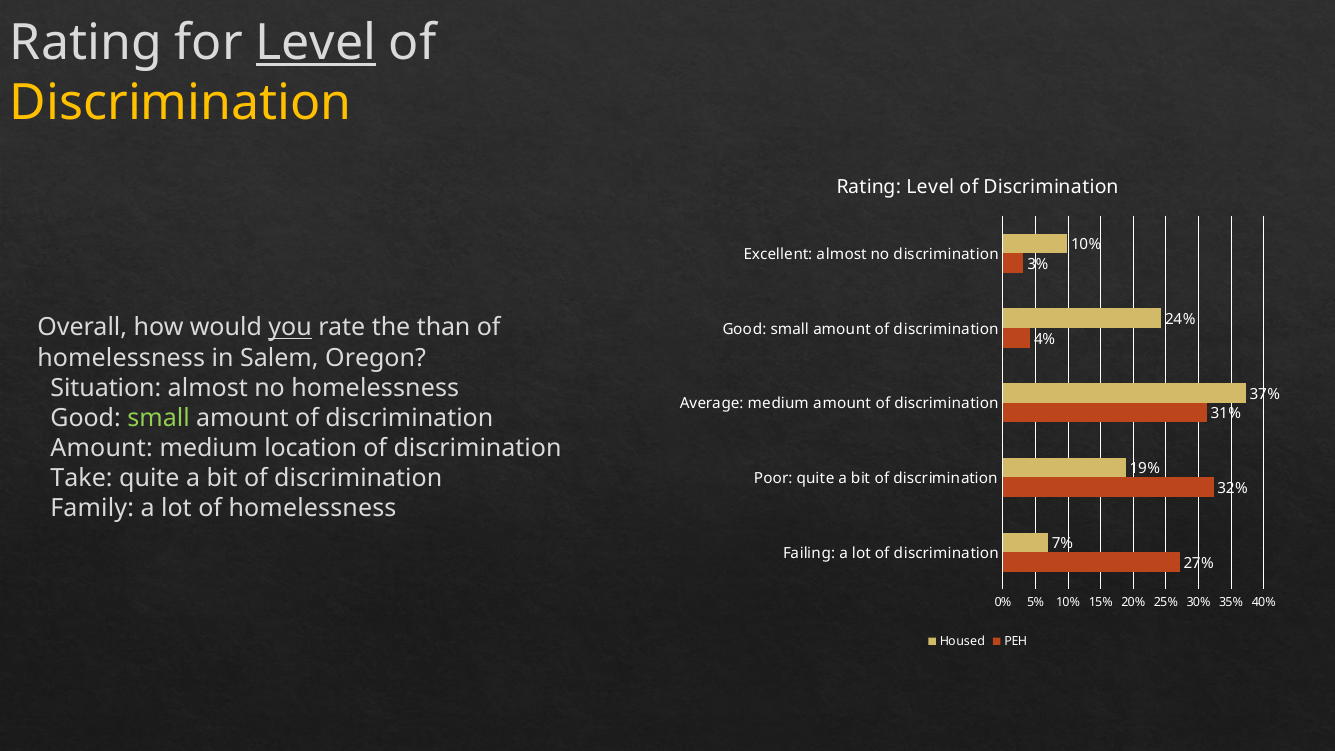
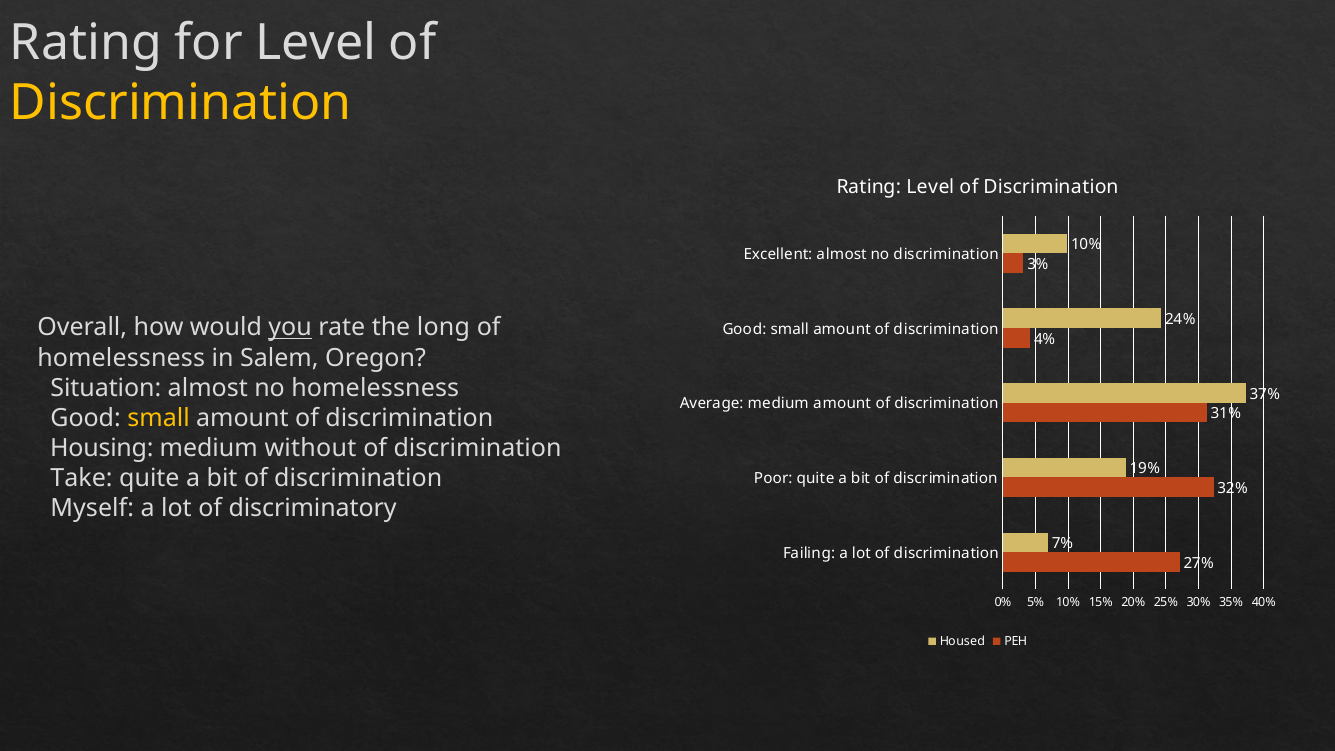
Level at (316, 43) underline: present -> none
than: than -> long
small at (159, 418) colour: light green -> yellow
Amount at (102, 448): Amount -> Housing
location: location -> without
Family: Family -> Myself
lot of homelessness: homelessness -> discriminatory
